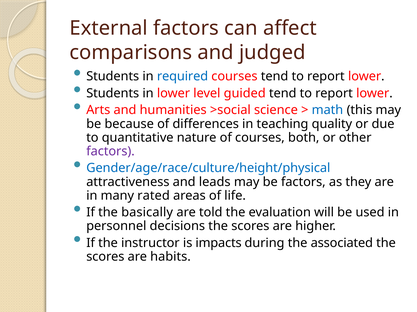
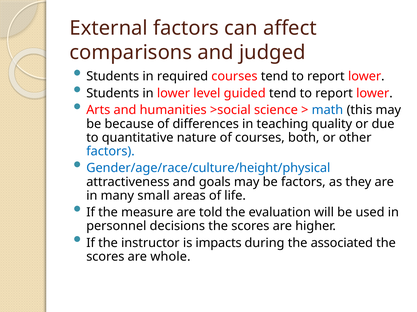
required colour: blue -> black
factors at (110, 152) colour: purple -> blue
leads: leads -> goals
rated: rated -> small
basically: basically -> measure
habits: habits -> whole
